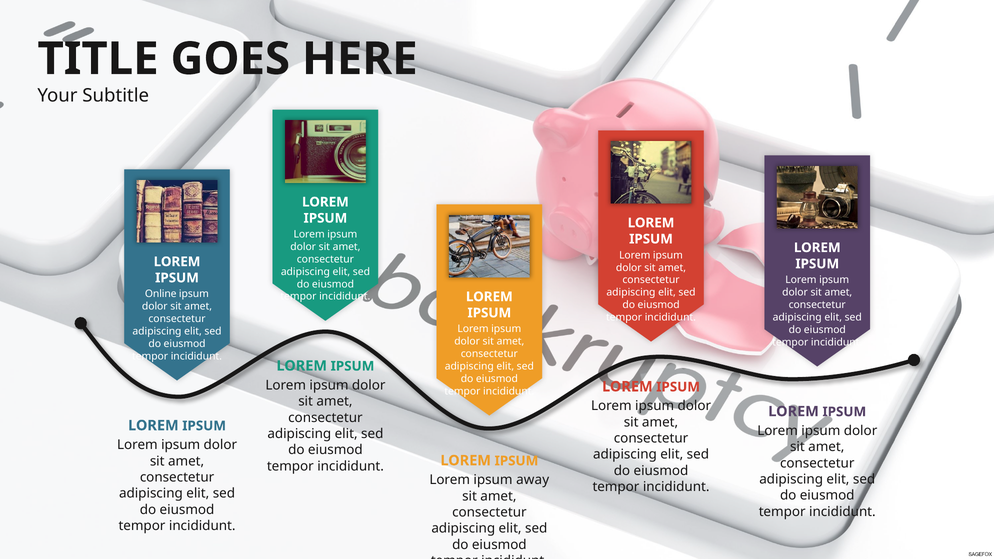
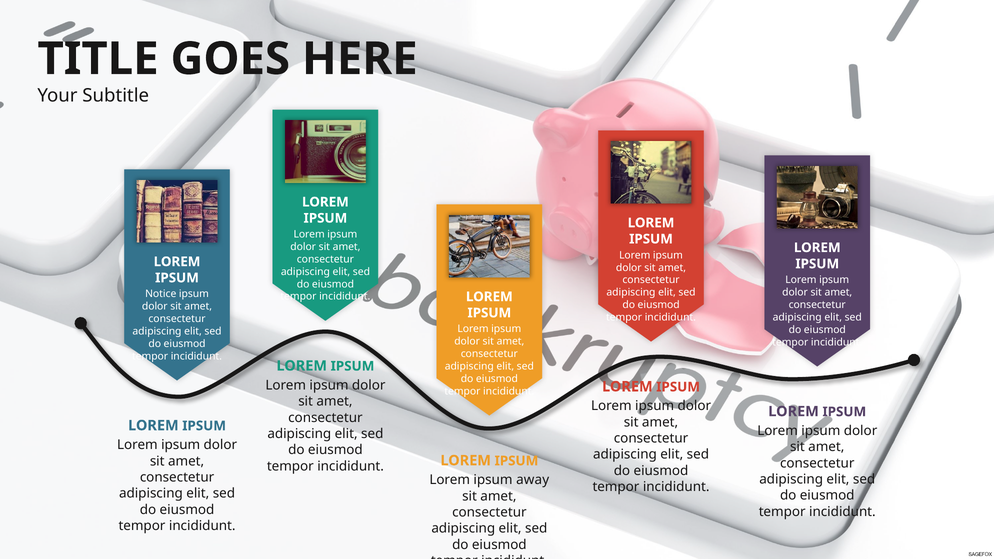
Online: Online -> Notice
